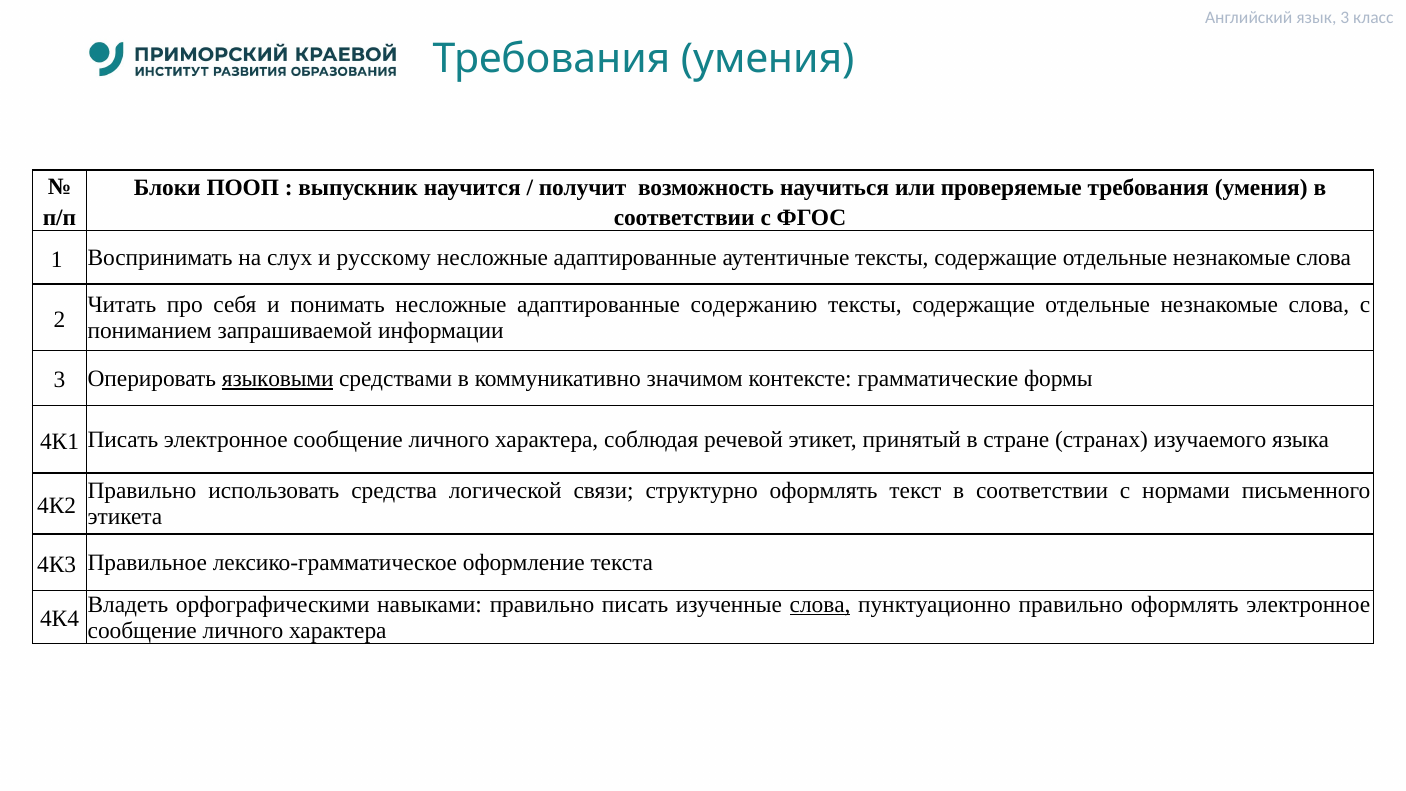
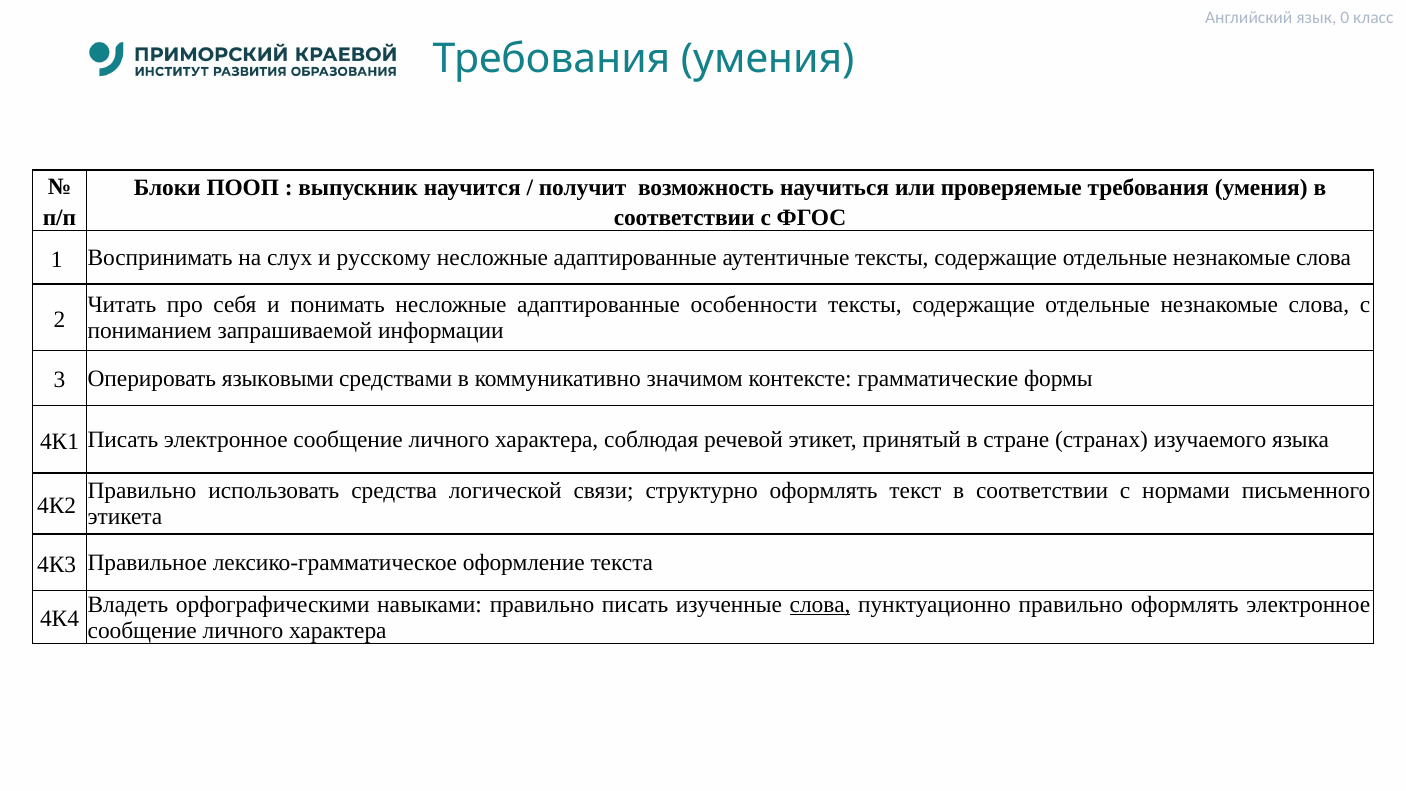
язык 3: 3 -> 0
содержанию: содержанию -> особенности
языковыми underline: present -> none
